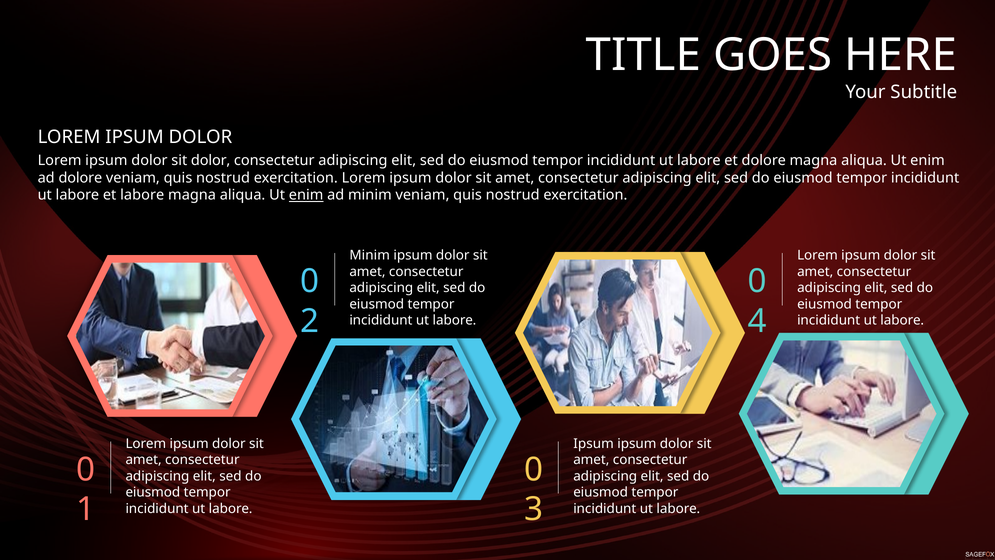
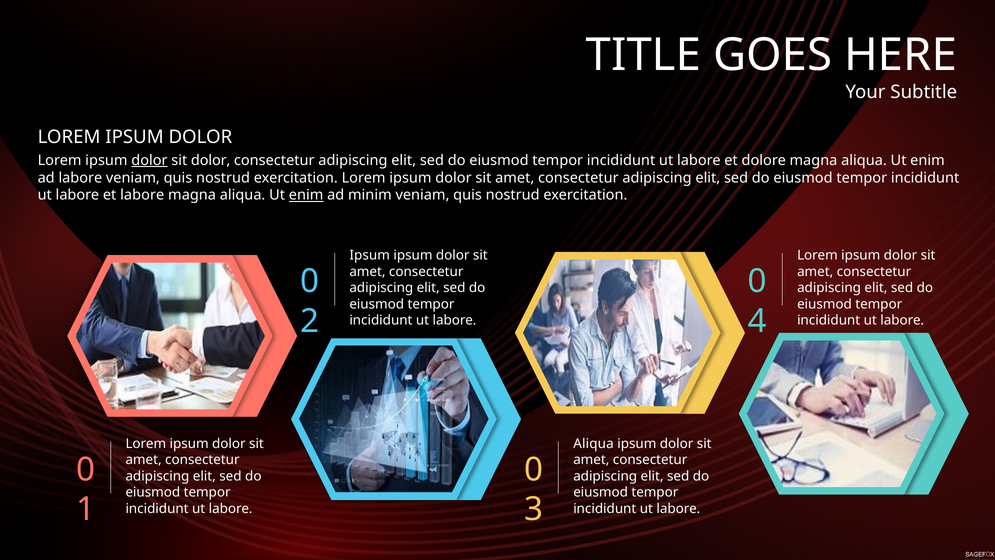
dolor at (149, 160) underline: none -> present
ad dolore: dolore -> labore
Minim at (370, 255): Minim -> Ipsum
Ipsum at (594, 444): Ipsum -> Aliqua
